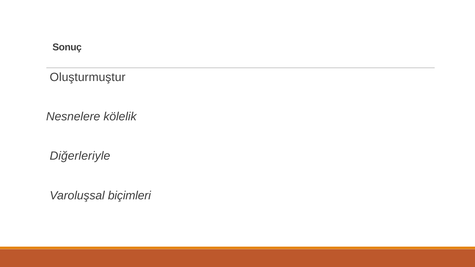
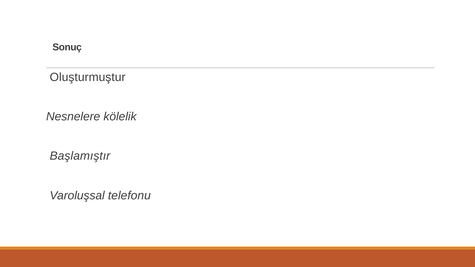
Diğerleriyle: Diğerleriyle -> Başlamıştır
biçimleri: biçimleri -> telefonu
